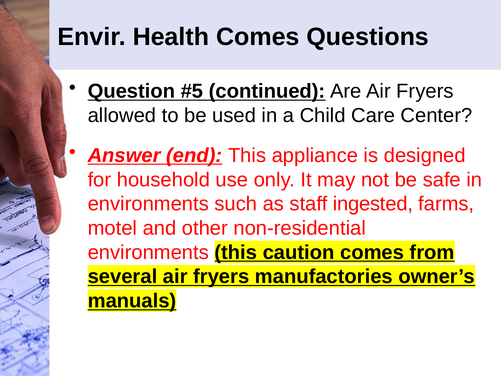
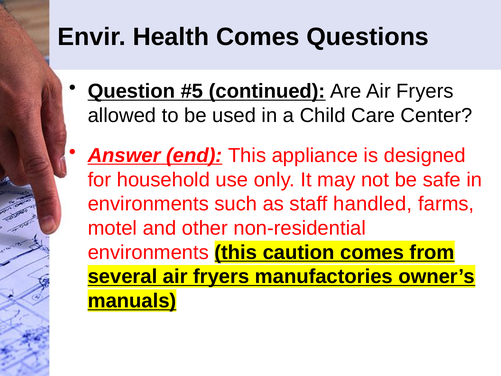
ingested: ingested -> handled
